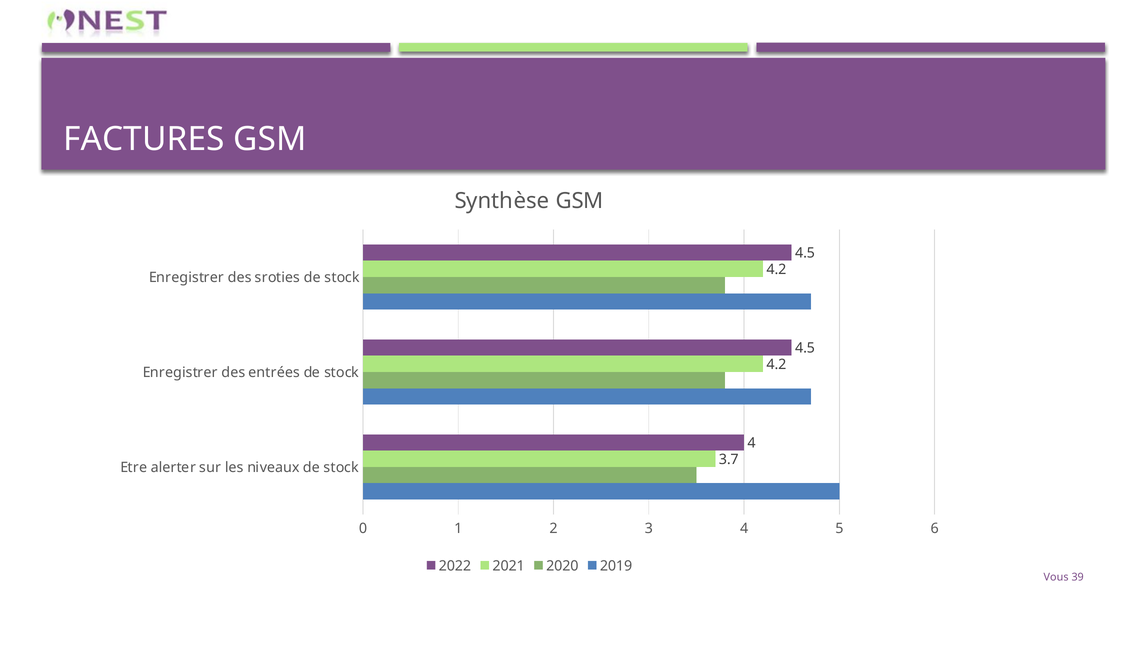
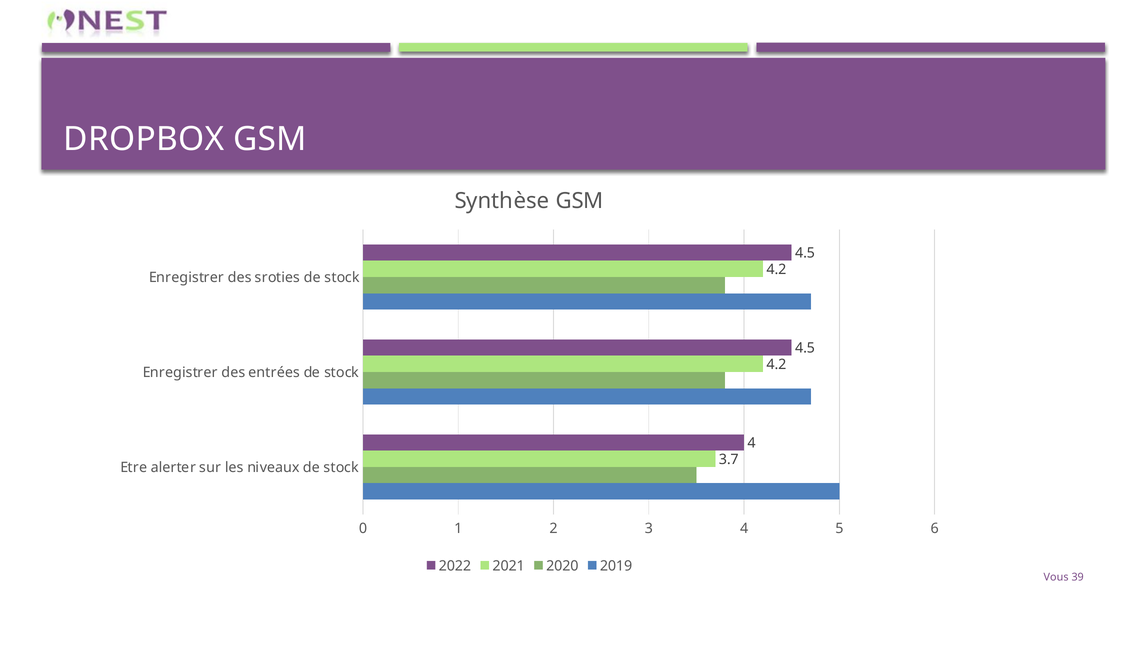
FACTURES: FACTURES -> DROPBOX
